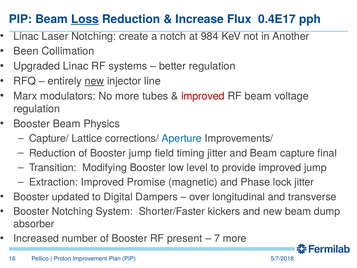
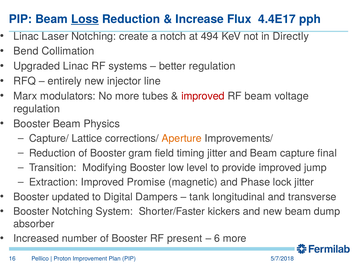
0.4E17: 0.4E17 -> 4.4E17
984: 984 -> 494
Another: Another -> Directly
Been: Been -> Bend
new at (94, 81) underline: present -> none
Aperture colour: blue -> orange
Booster jump: jump -> gram
over: over -> tank
7: 7 -> 6
